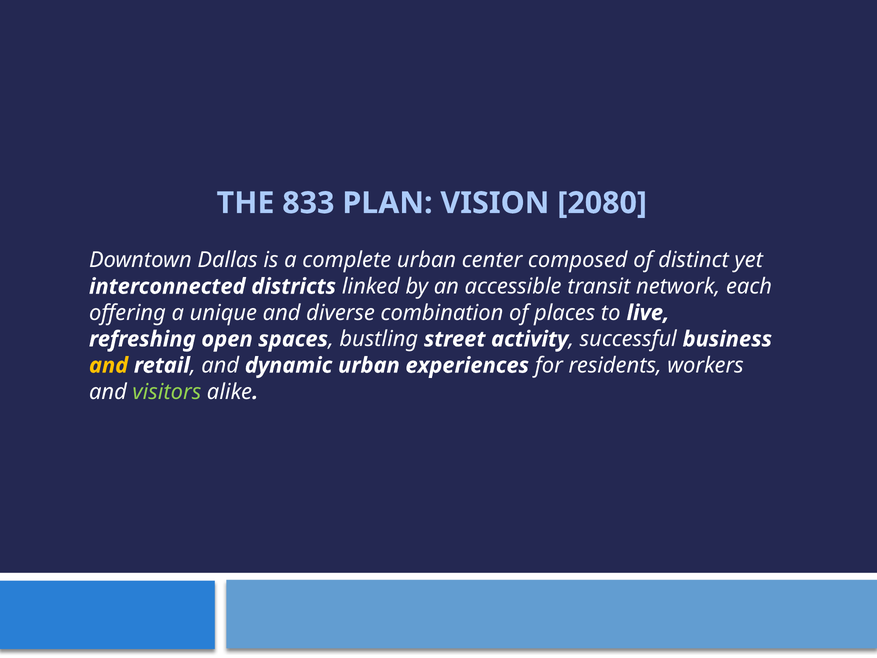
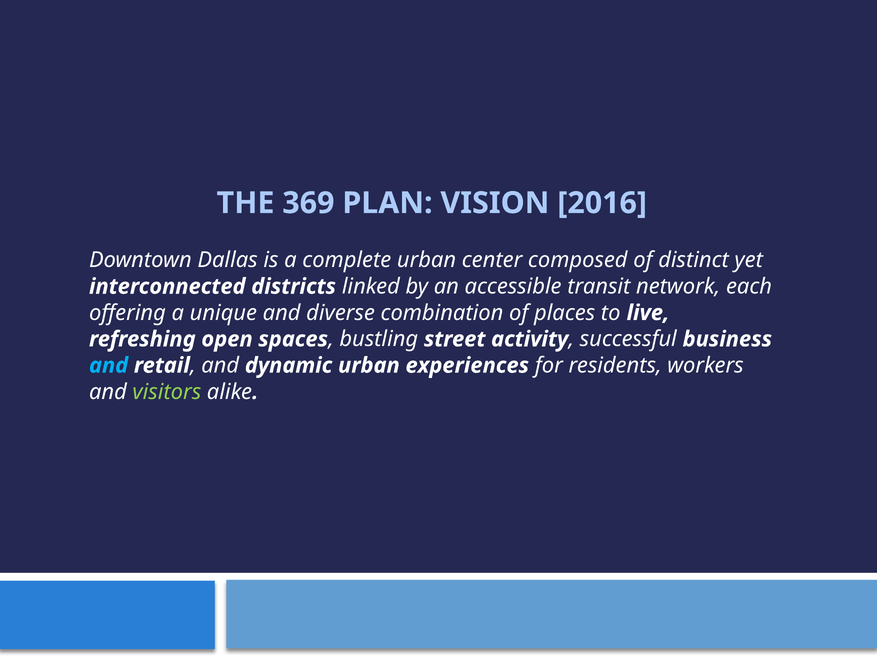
833: 833 -> 369
2080: 2080 -> 2016
and at (109, 365) colour: yellow -> light blue
